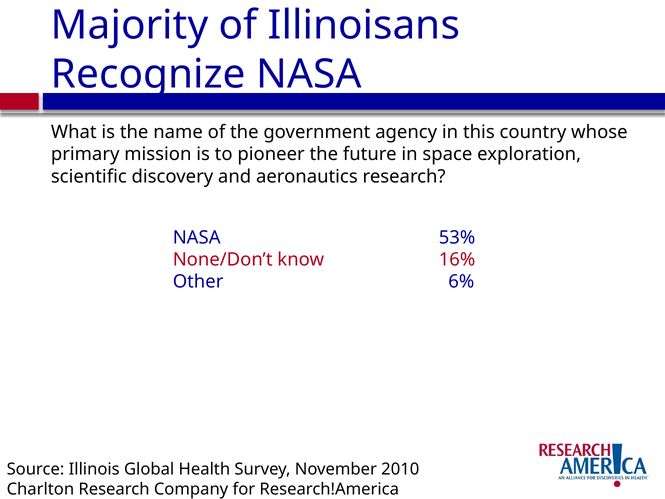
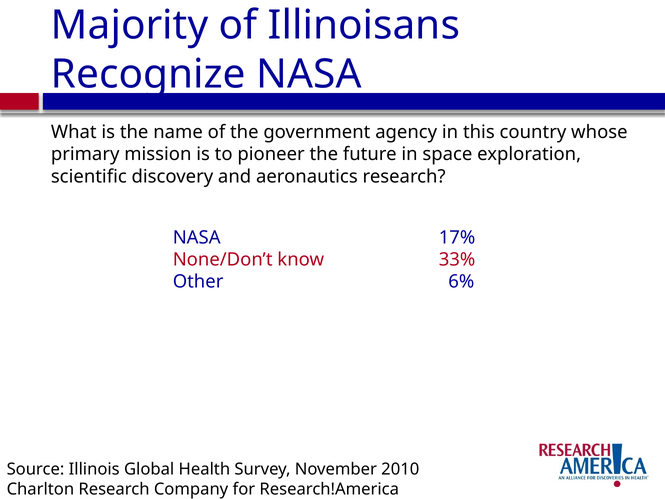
53%: 53% -> 17%
16%: 16% -> 33%
